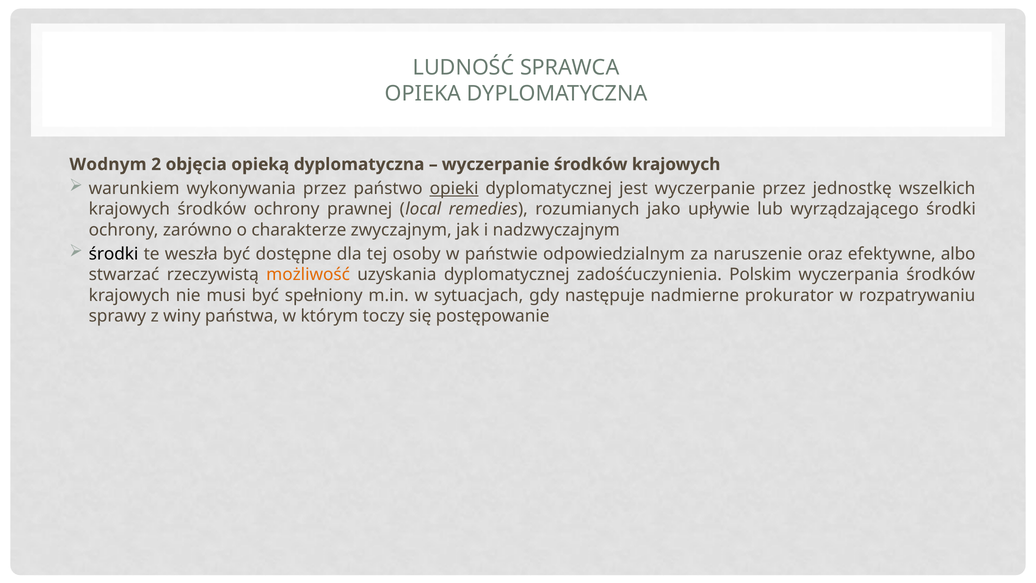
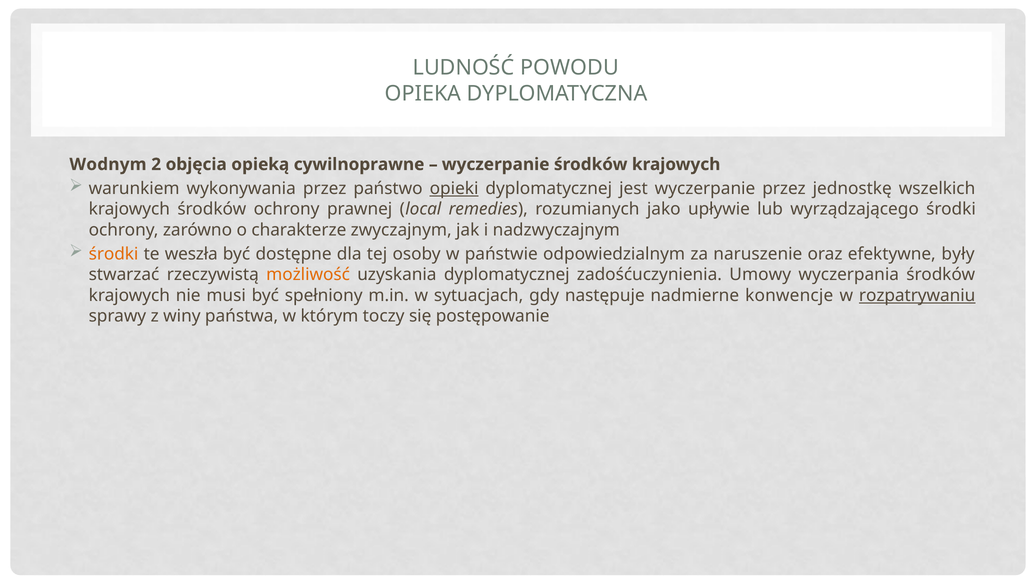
SPRAWCA: SPRAWCA -> POWODU
opieką dyplomatyczna: dyplomatyczna -> cywilnoprawne
środki at (114, 254) colour: black -> orange
albo: albo -> były
Polskim: Polskim -> Umowy
prokurator: prokurator -> konwencje
rozpatrywaniu underline: none -> present
